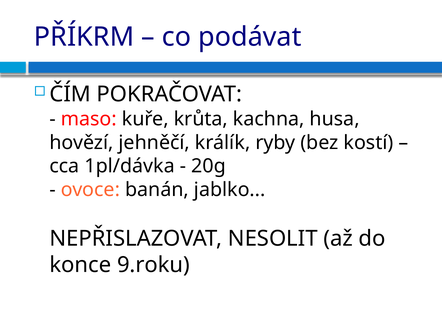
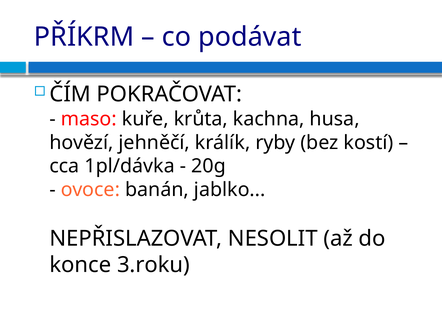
9.roku: 9.roku -> 3.roku
